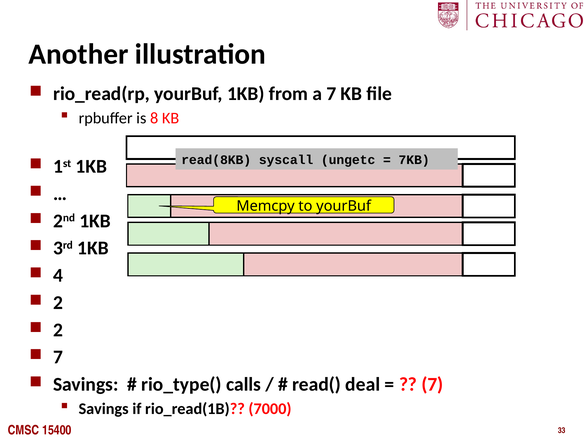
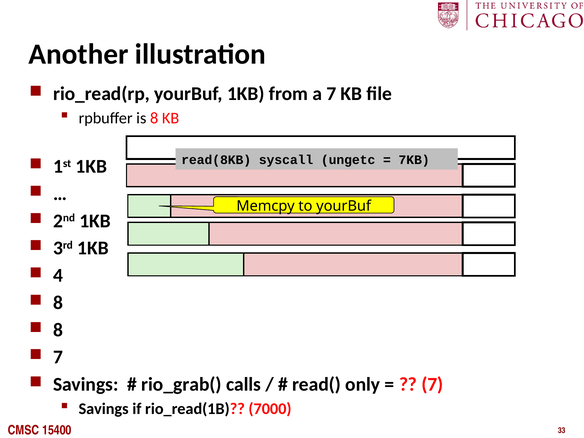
2 at (58, 303): 2 -> 8
2 at (58, 330): 2 -> 8
rio_type(: rio_type( -> rio_grab(
deal: deal -> only
